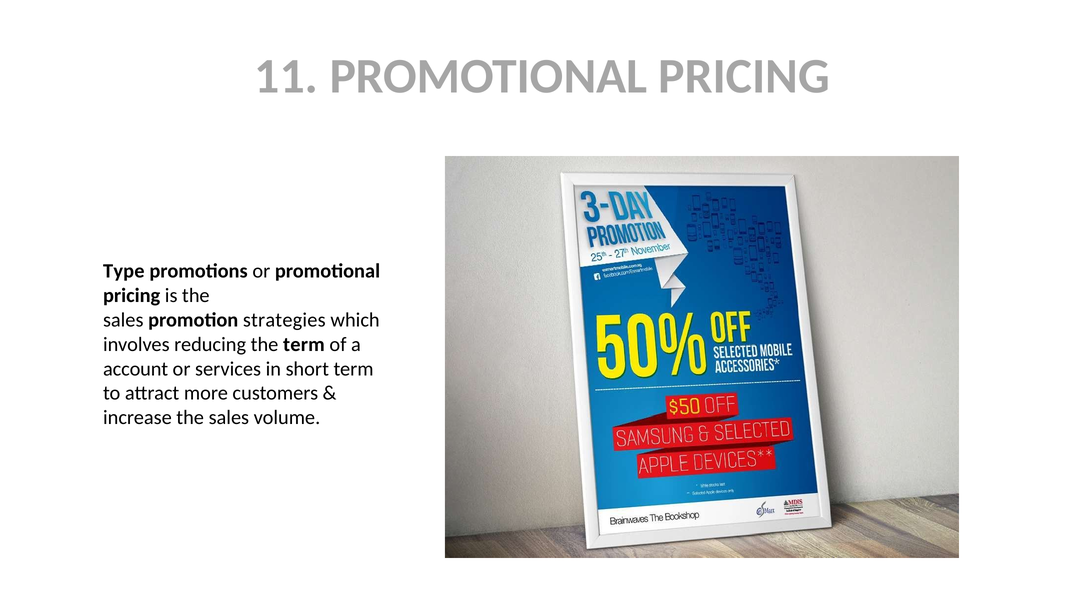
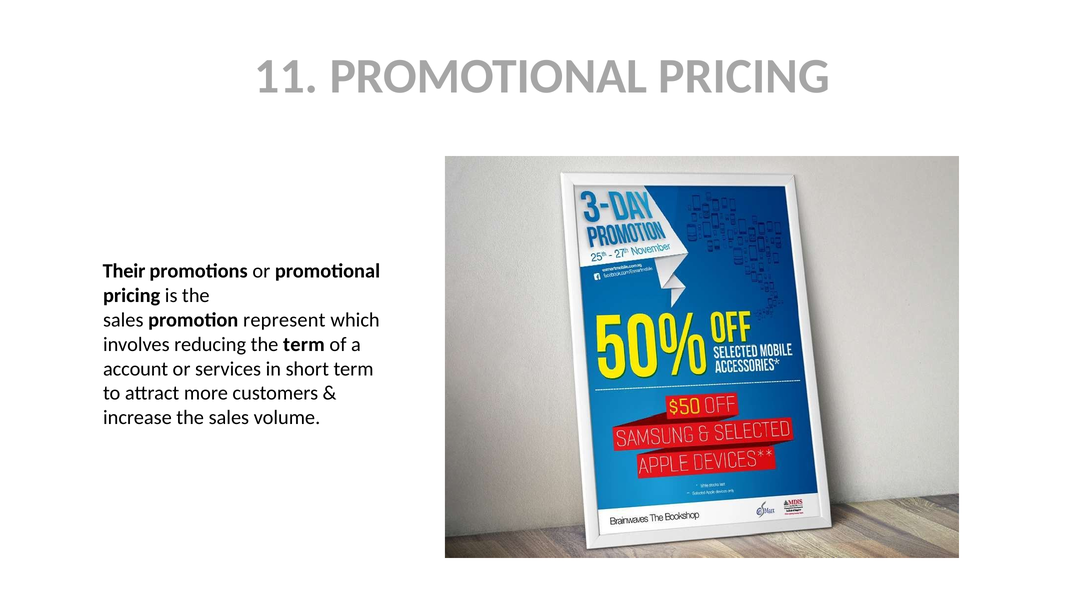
Type: Type -> Their
strategies: strategies -> represent
